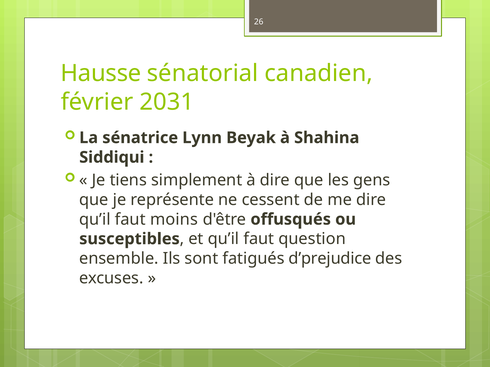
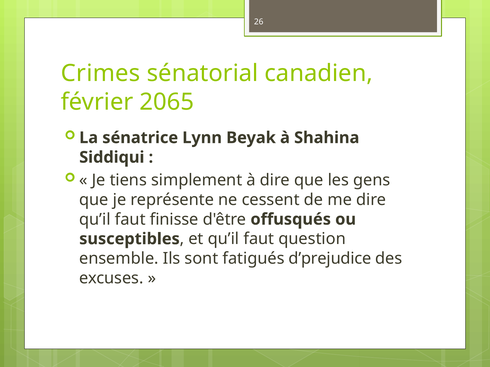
Hausse: Hausse -> Crimes
2031: 2031 -> 2065
moins: moins -> finisse
